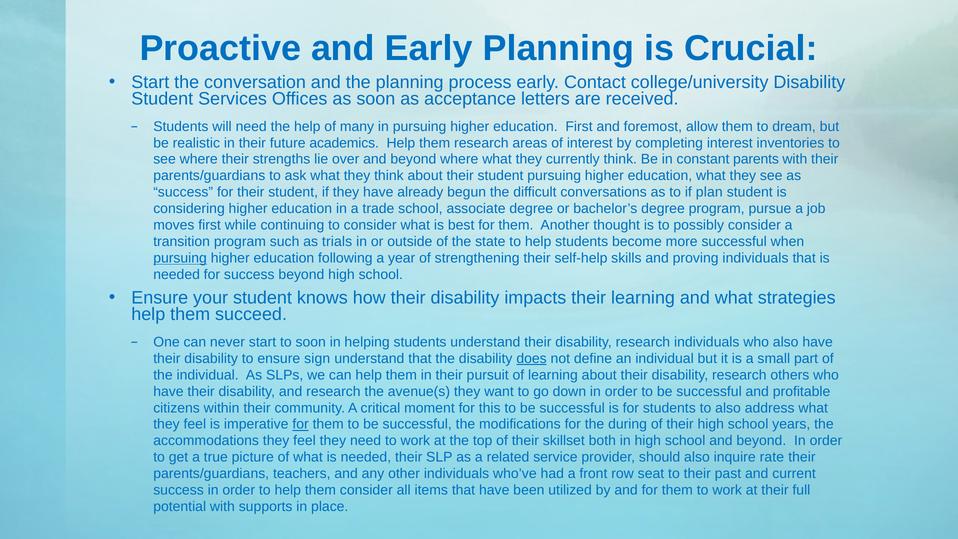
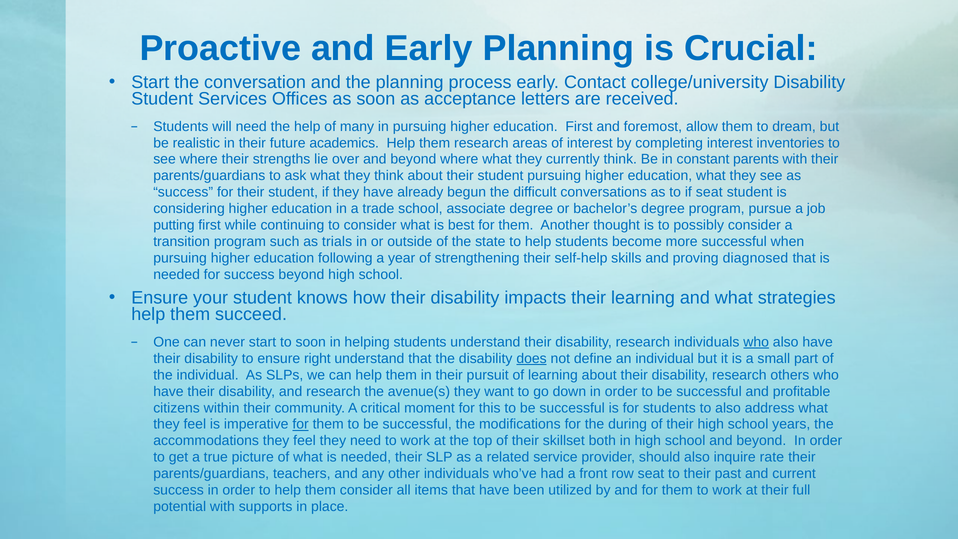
if plan: plan -> seat
moves: moves -> putting
pursuing at (180, 258) underline: present -> none
proving individuals: individuals -> diagnosed
who at (756, 342) underline: none -> present
sign: sign -> right
